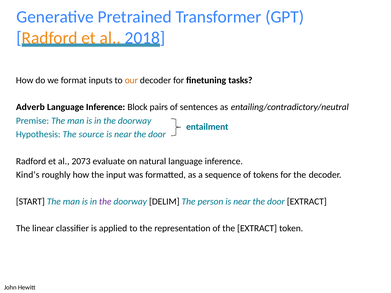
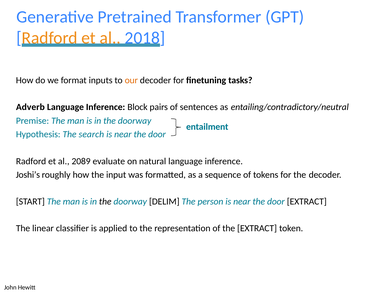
source: source -> search
2073: 2073 -> 2089
Kind’s: Kind’s -> Joshi’s
the at (105, 202) colour: purple -> black
